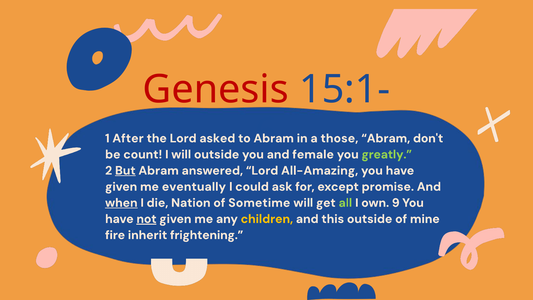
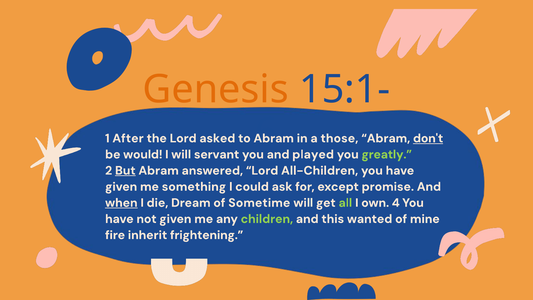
Genesis colour: red -> orange
don't underline: none -> present
count: count -> would
will outside: outside -> servant
female: female -> played
All-Amazing: All-Amazing -> All-Children
eventually: eventually -> something
Nation: Nation -> Dream
9: 9 -> 4
not underline: present -> none
children colour: yellow -> light green
this outside: outside -> wanted
